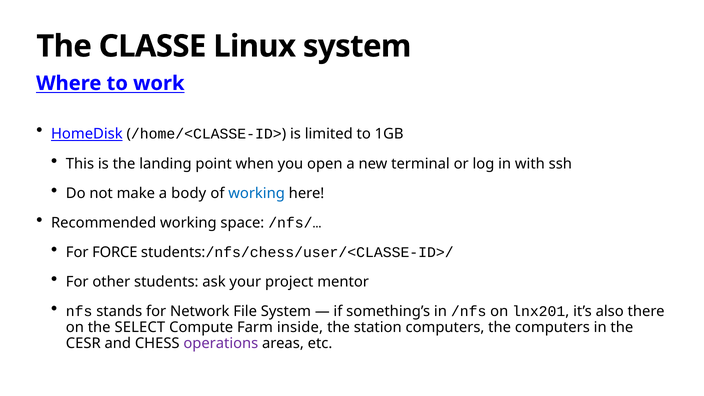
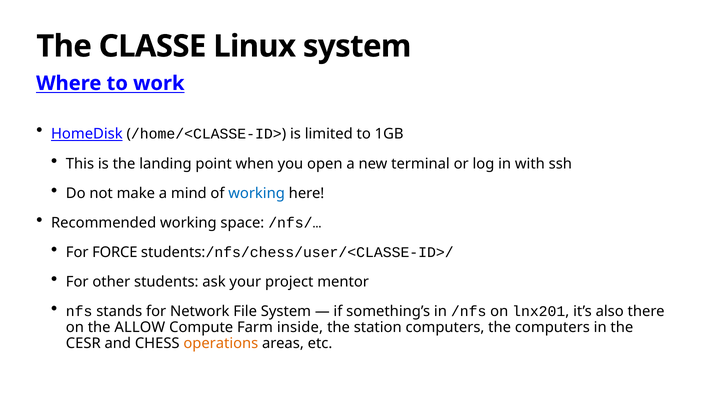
body: body -> mind
SELECT: SELECT -> ALLOW
operations colour: purple -> orange
